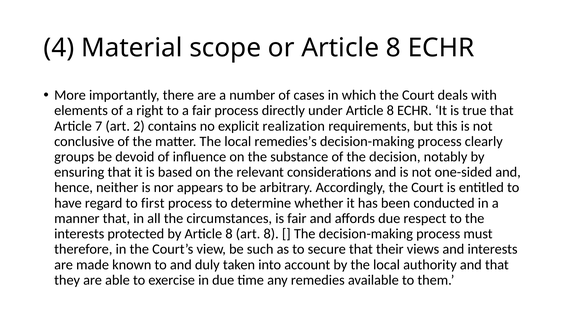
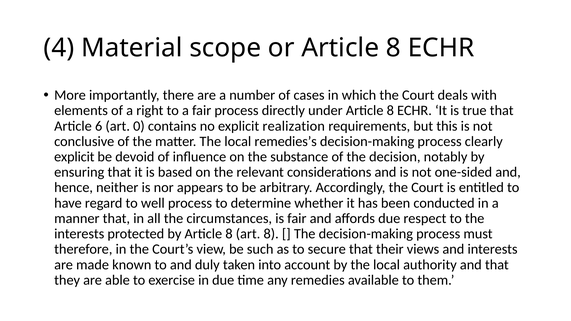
7: 7 -> 6
2: 2 -> 0
groups at (74, 157): groups -> explicit
first: first -> well
